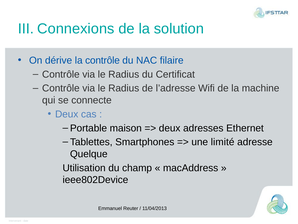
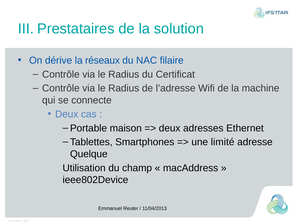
Connexions: Connexions -> Prestataires
la contrôle: contrôle -> réseaux
